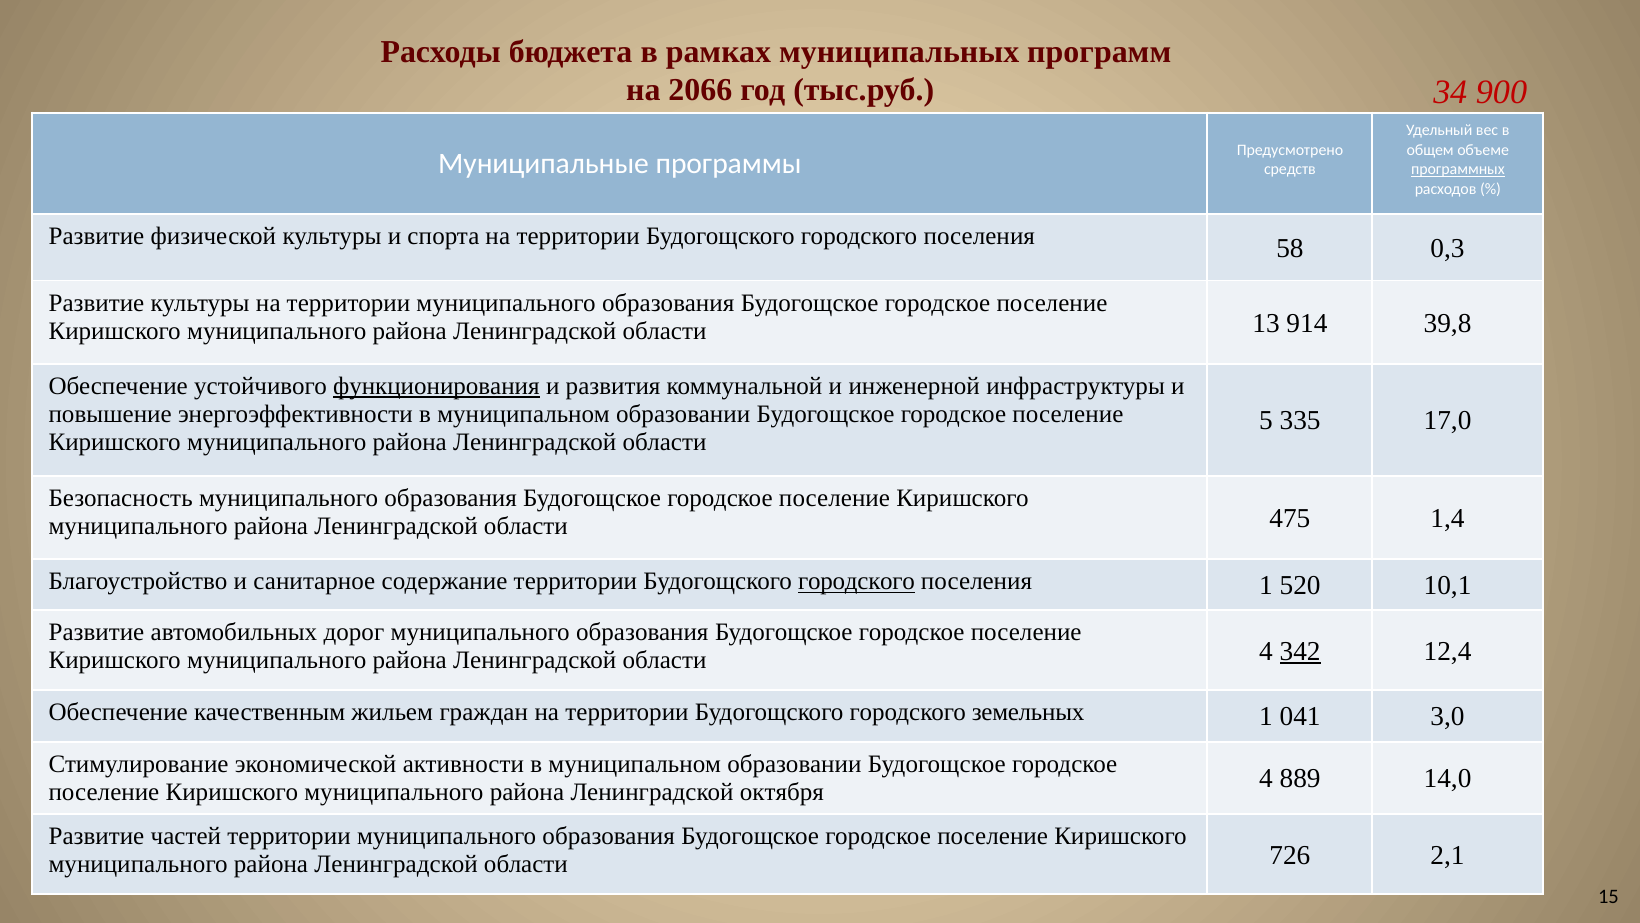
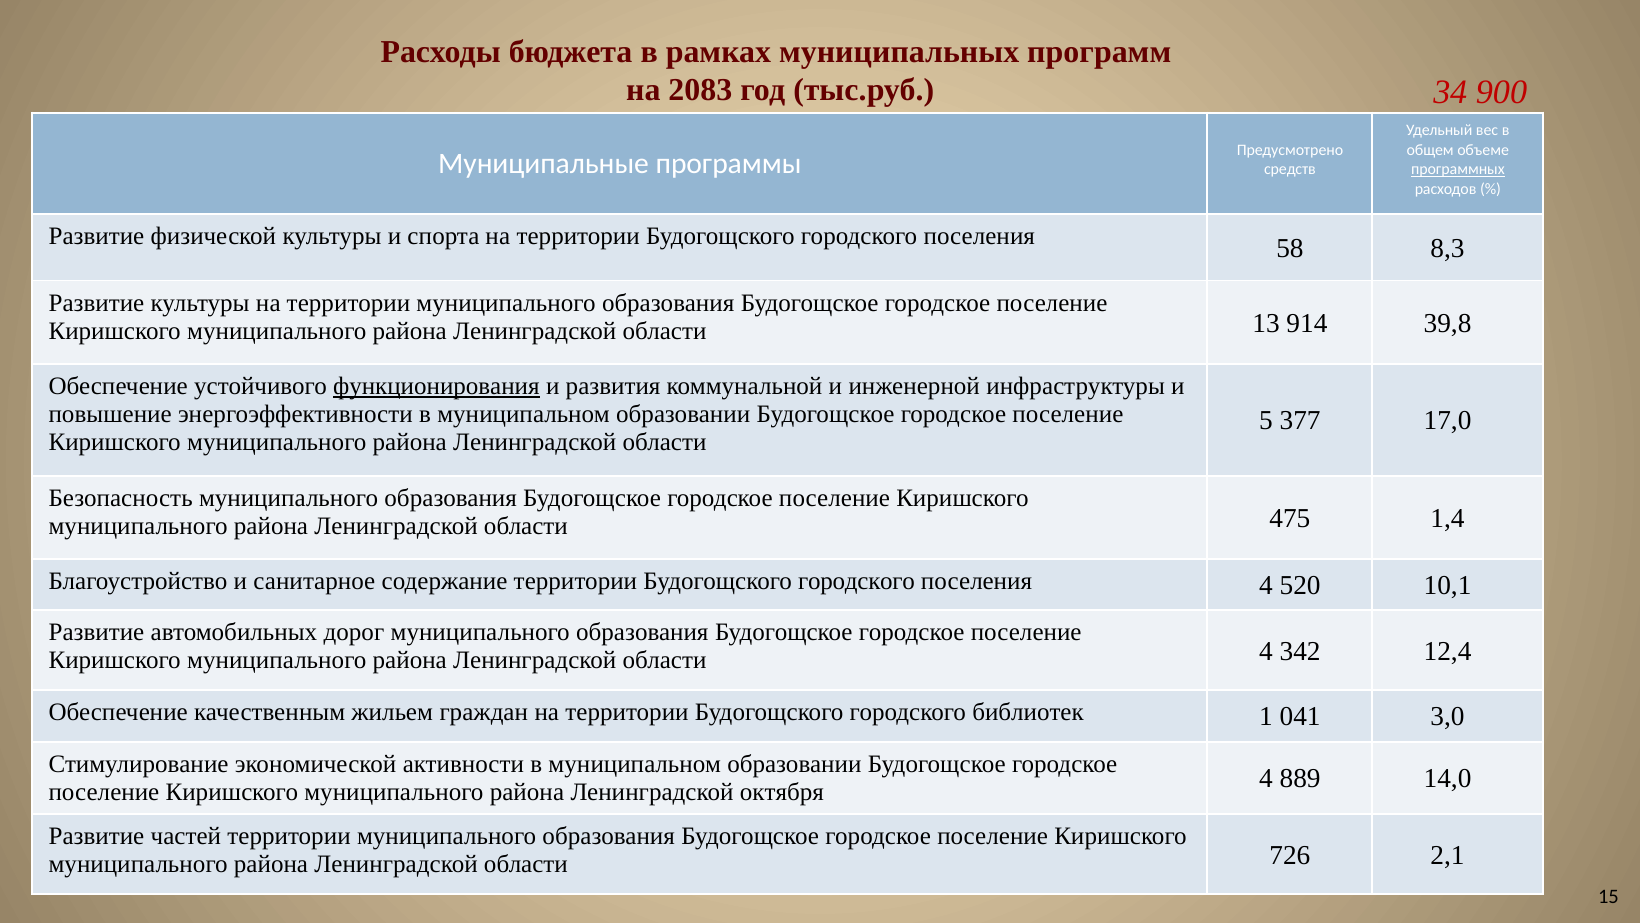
2066: 2066 -> 2083
0,3: 0,3 -> 8,3
335: 335 -> 377
городского at (857, 581) underline: present -> none
поселения 1: 1 -> 4
342 underline: present -> none
земельных: земельных -> библиотек
